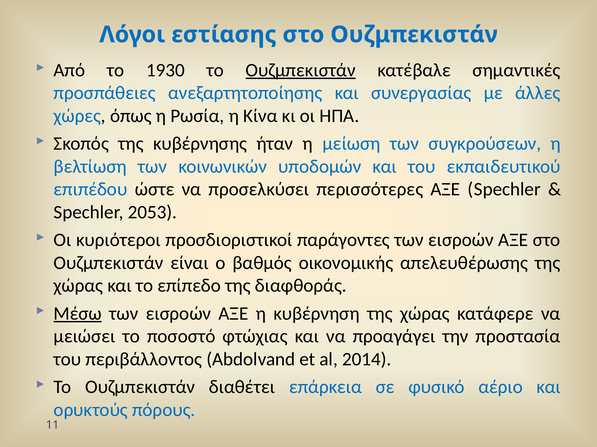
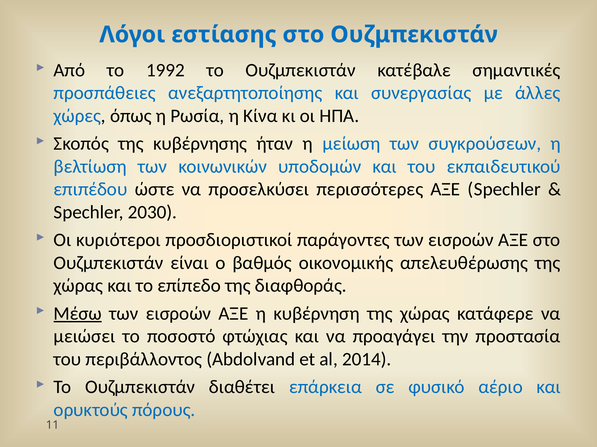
1930: 1930 -> 1992
Ουζμπεκιστάν at (301, 70) underline: present -> none
2053: 2053 -> 2030
